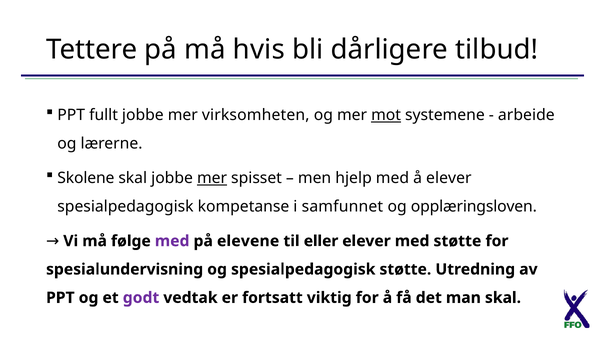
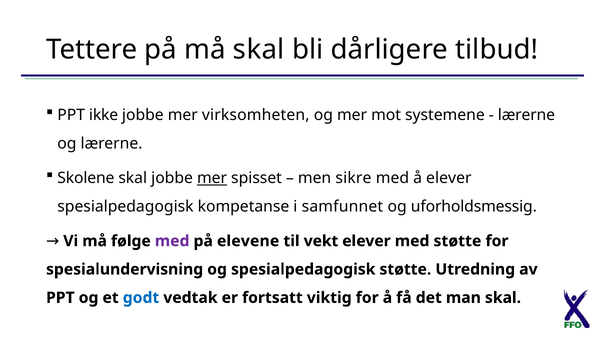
må hvis: hvis -> skal
fullt: fullt -> ikke
mot underline: present -> none
arbeide at (526, 115): arbeide -> lærerne
hjelp: hjelp -> sikre
opplæringsloven: opplæringsloven -> uforholdsmessig
eller: eller -> vekt
godt colour: purple -> blue
